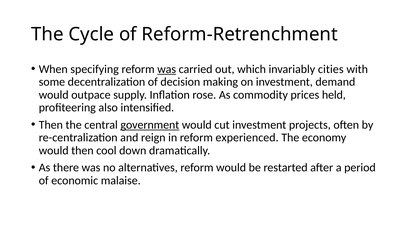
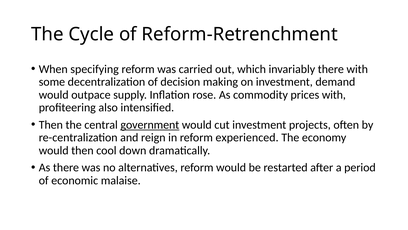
was at (167, 69) underline: present -> none
invariably cities: cities -> there
prices held: held -> with
